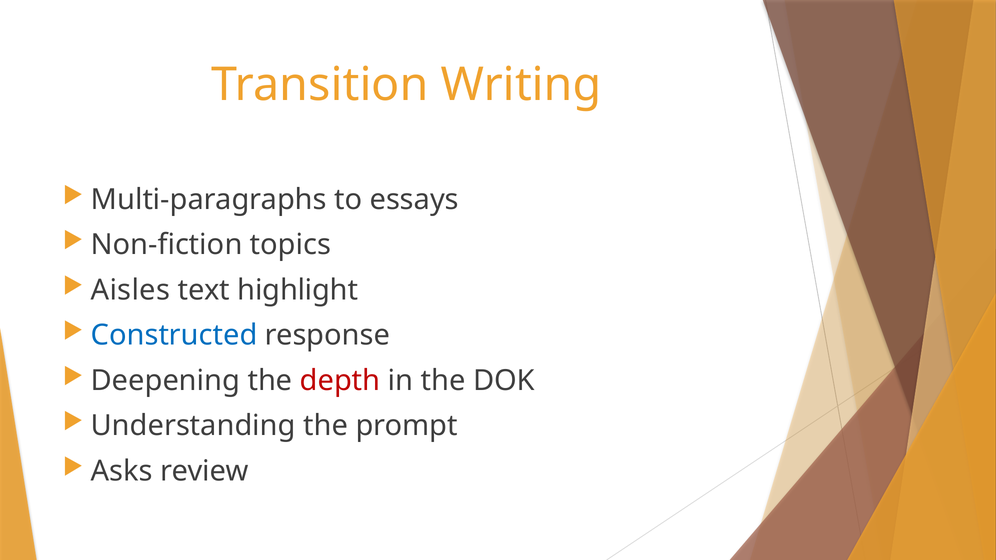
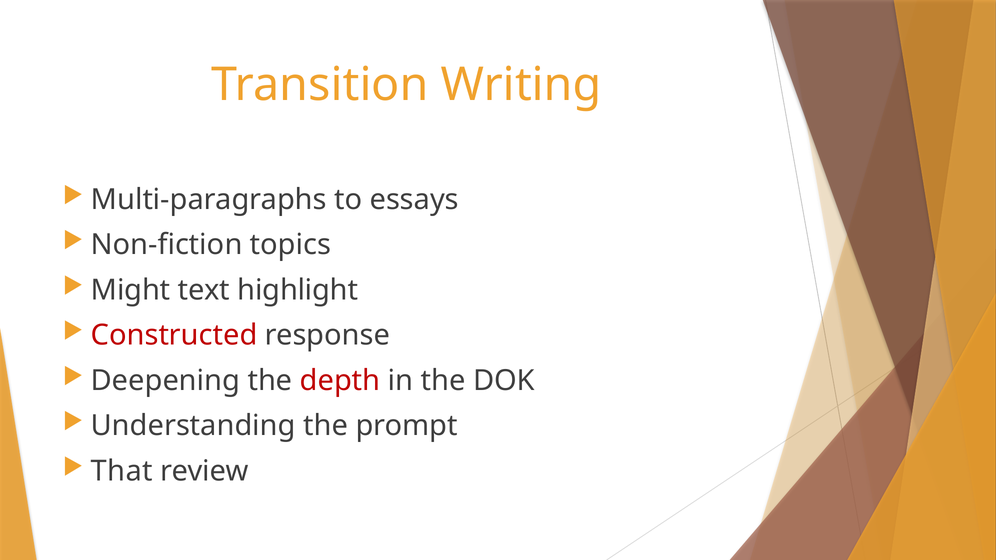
Aisles: Aisles -> Might
Constructed colour: blue -> red
Asks: Asks -> That
